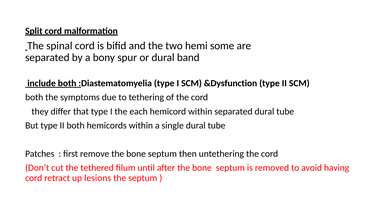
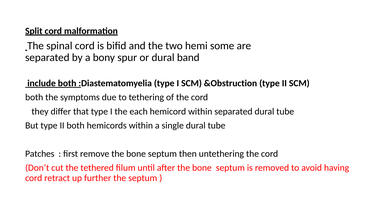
&Dysfunction: &Dysfunction -> &Obstruction
lesions: lesions -> further
